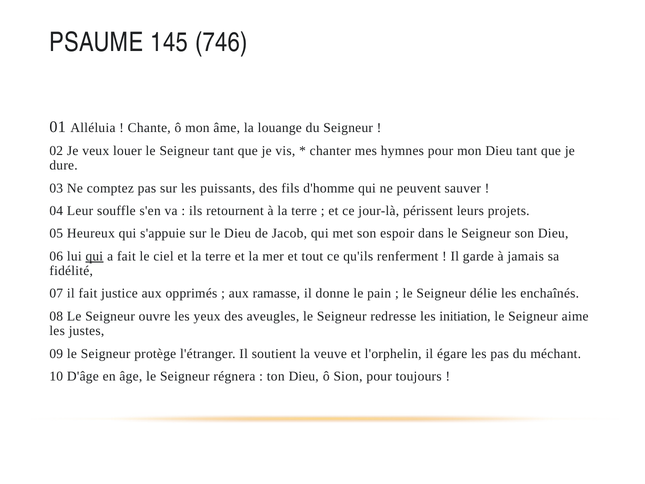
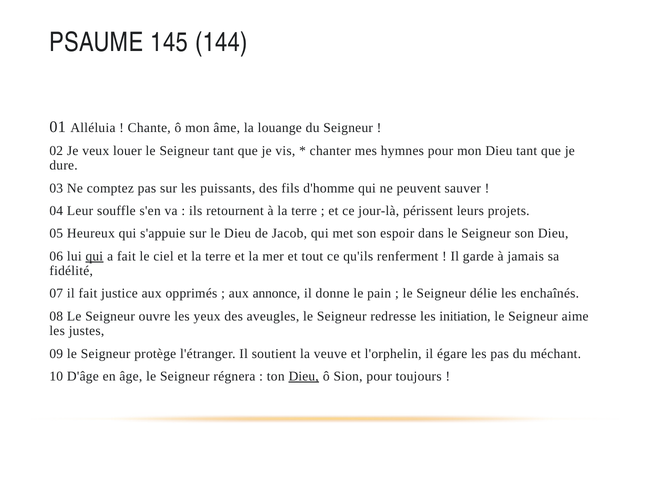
746: 746 -> 144
ramasse: ramasse -> annonce
Dieu at (304, 376) underline: none -> present
